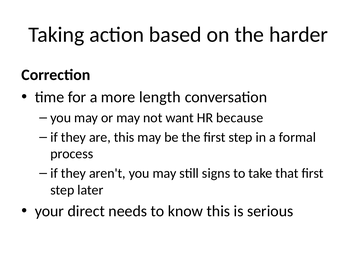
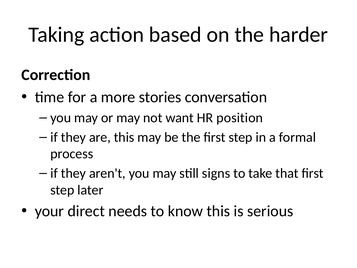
length: length -> stories
because: because -> position
